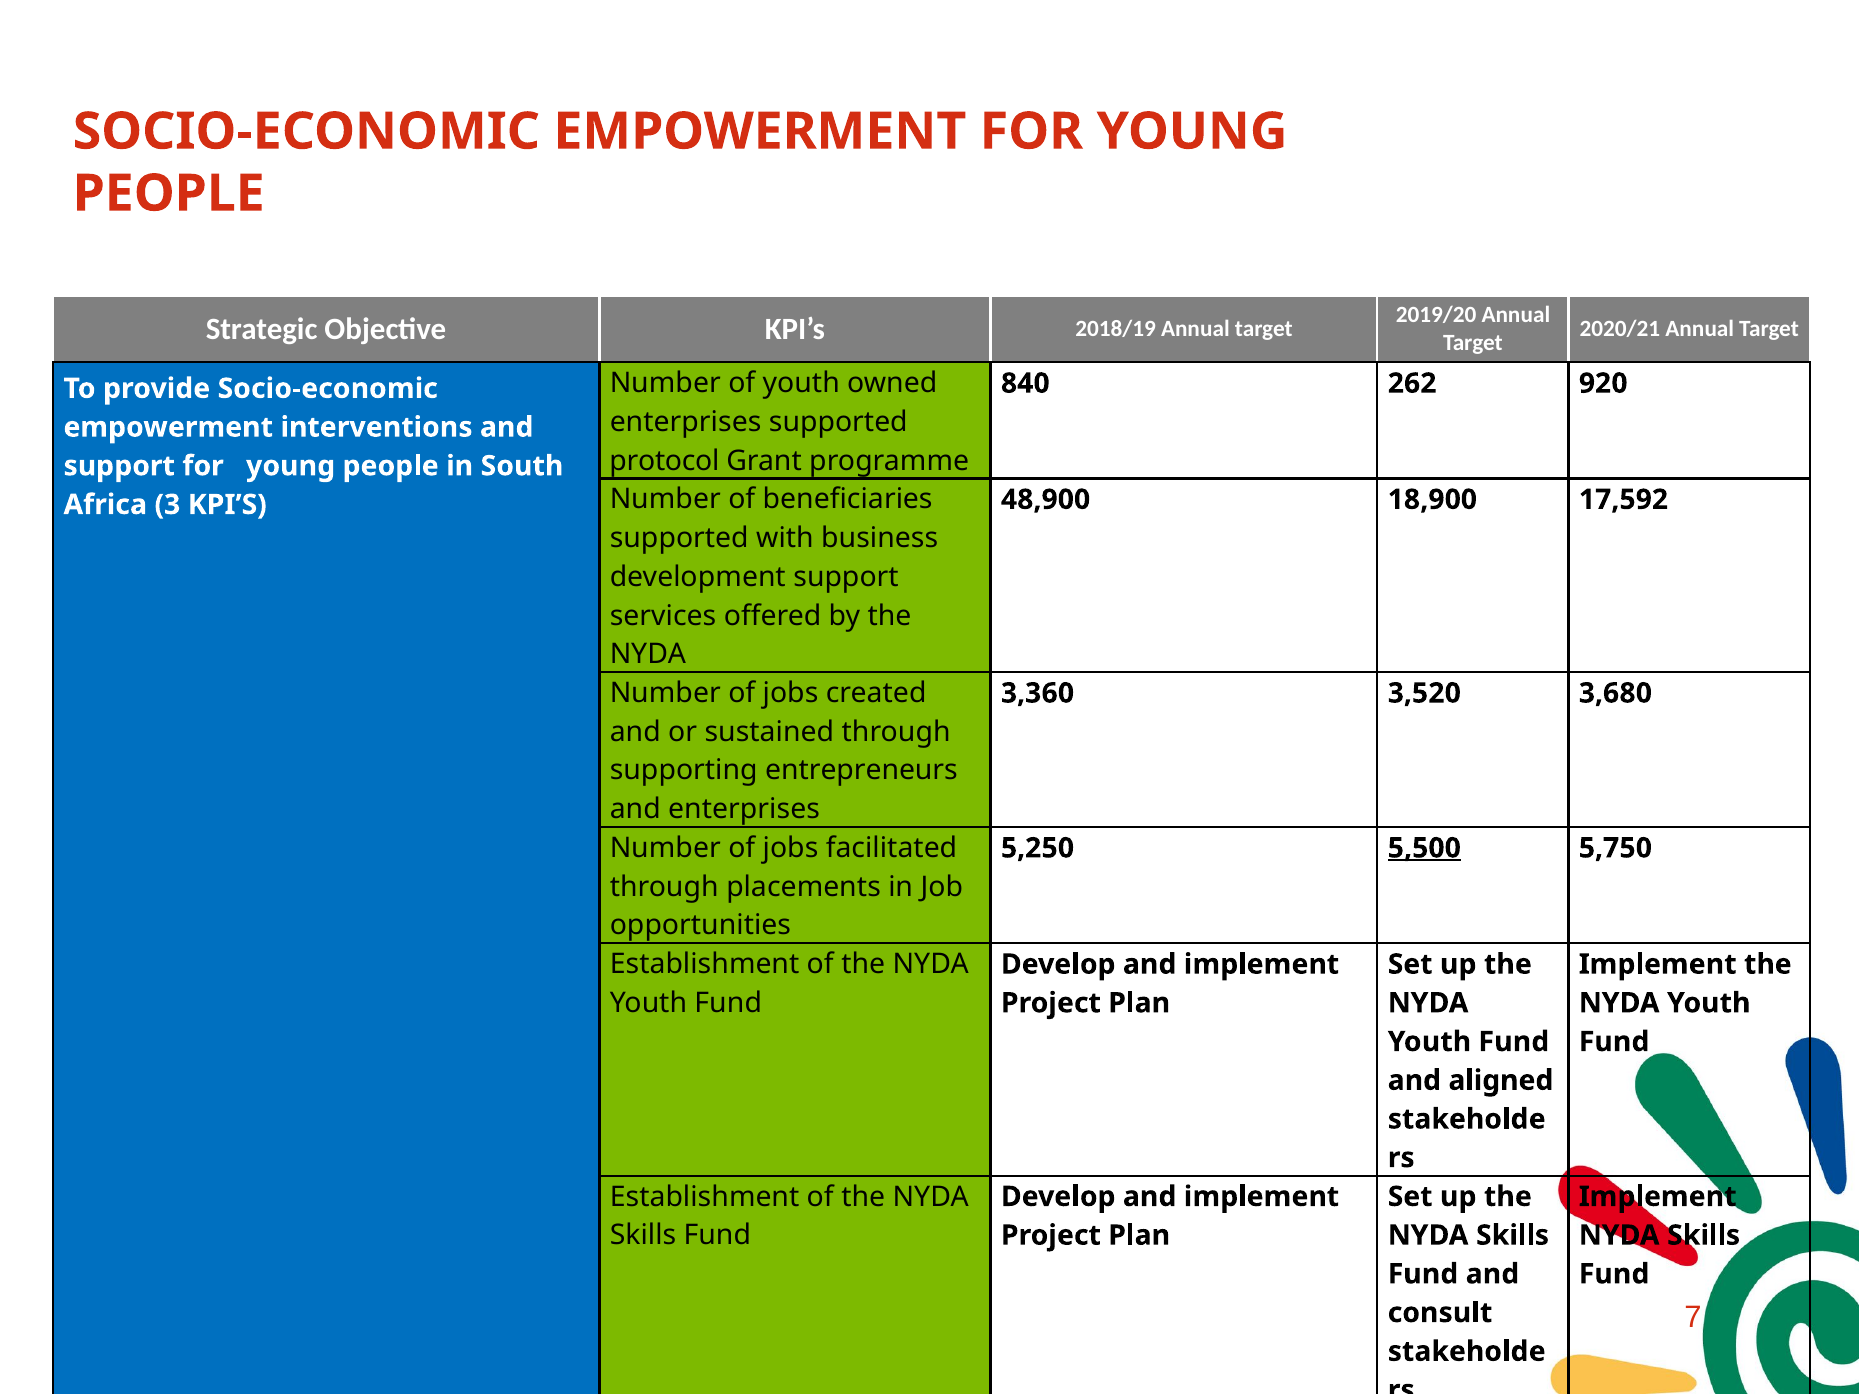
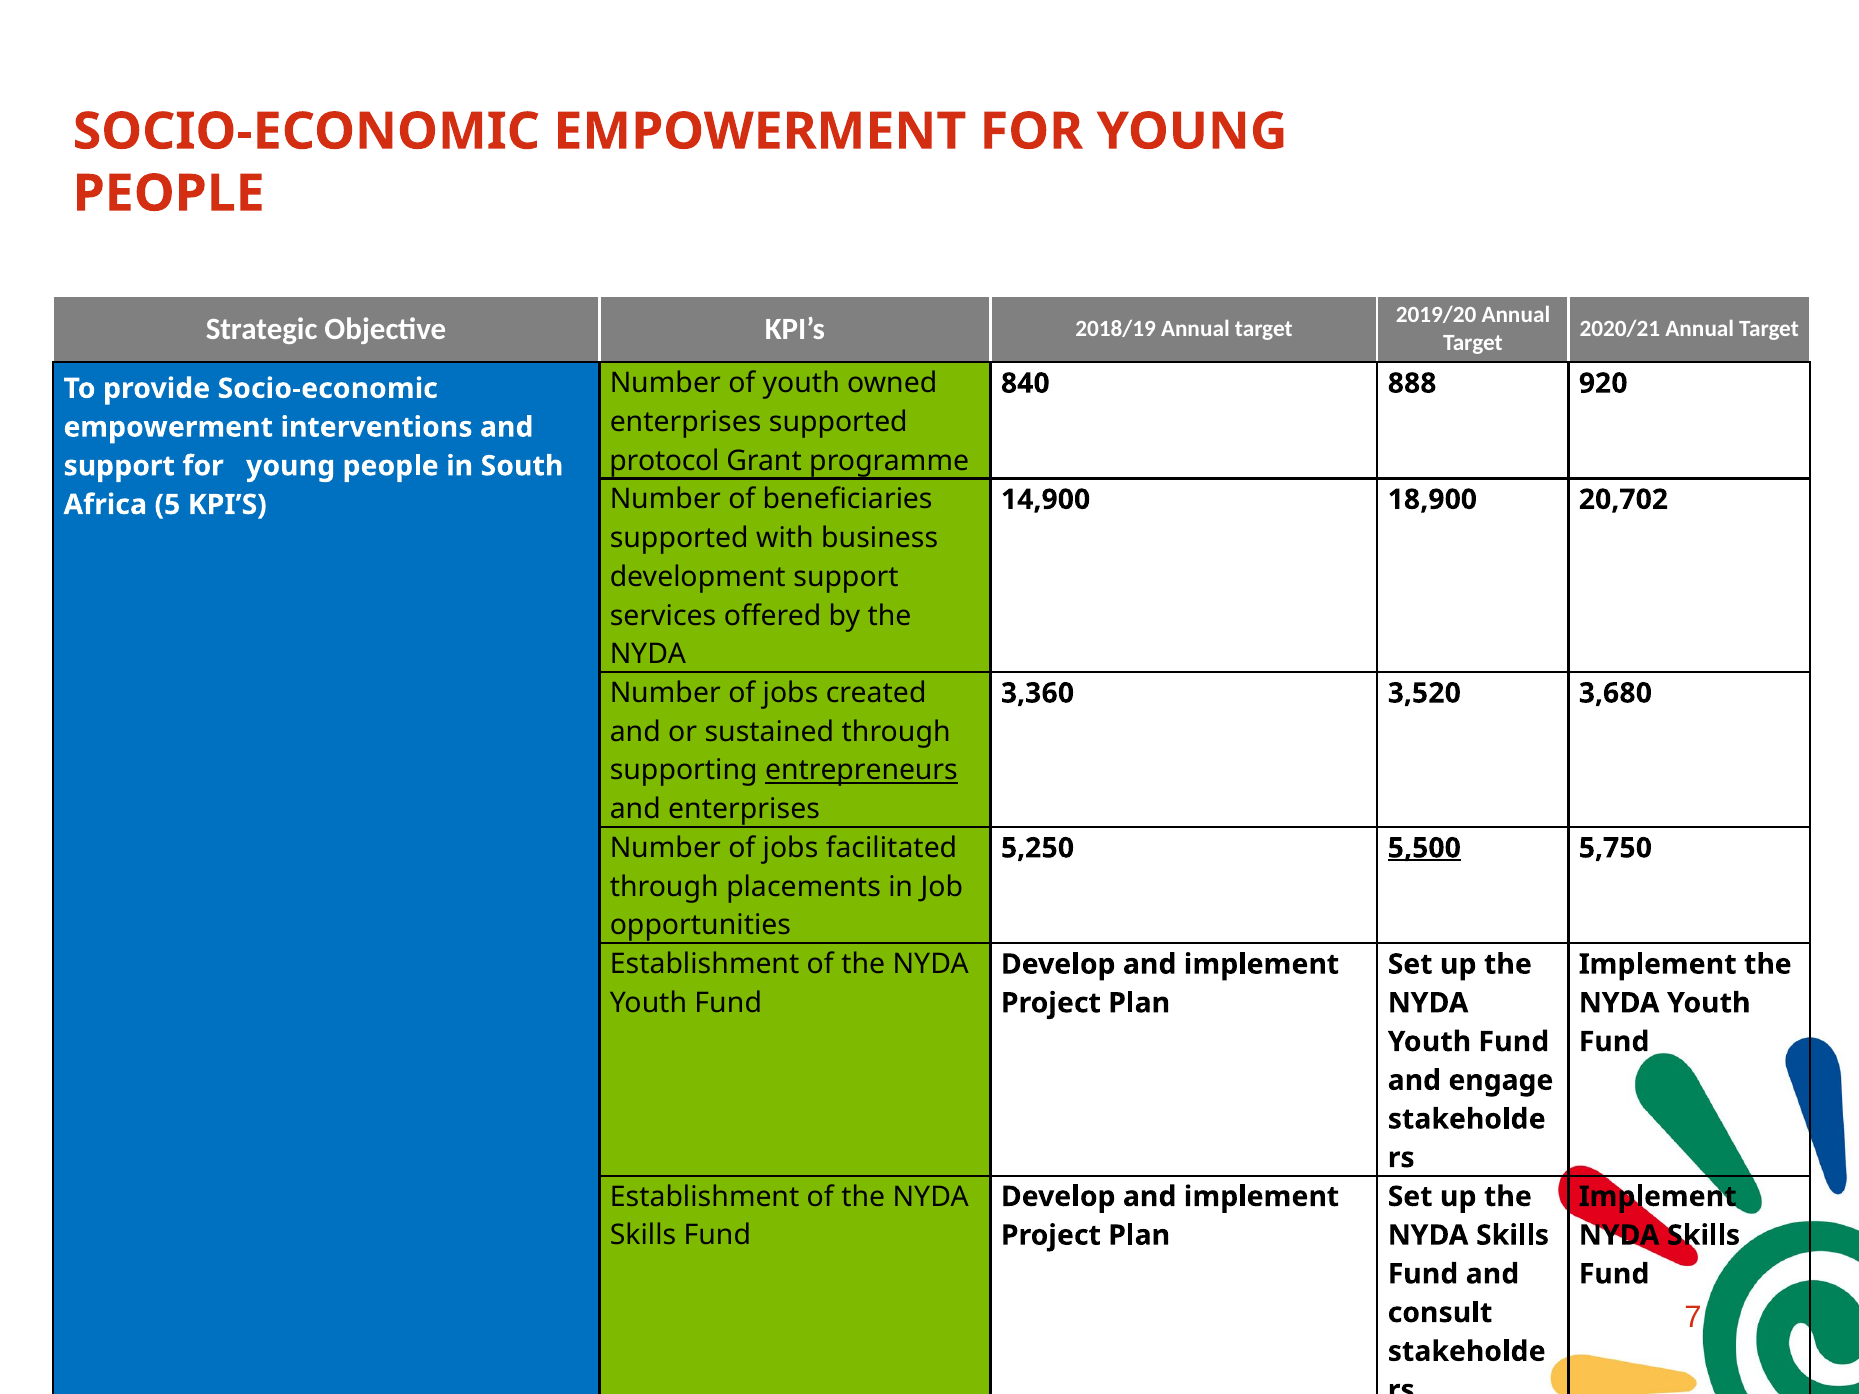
262: 262 -> 888
48,900: 48,900 -> 14,900
17,592: 17,592 -> 20,702
3: 3 -> 5
entrepreneurs underline: none -> present
aligned: aligned -> engage
